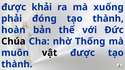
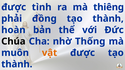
khải: khải -> tình
xuống: xuống -> thiêng
đóng: đóng -> đồng
vật colour: black -> orange
